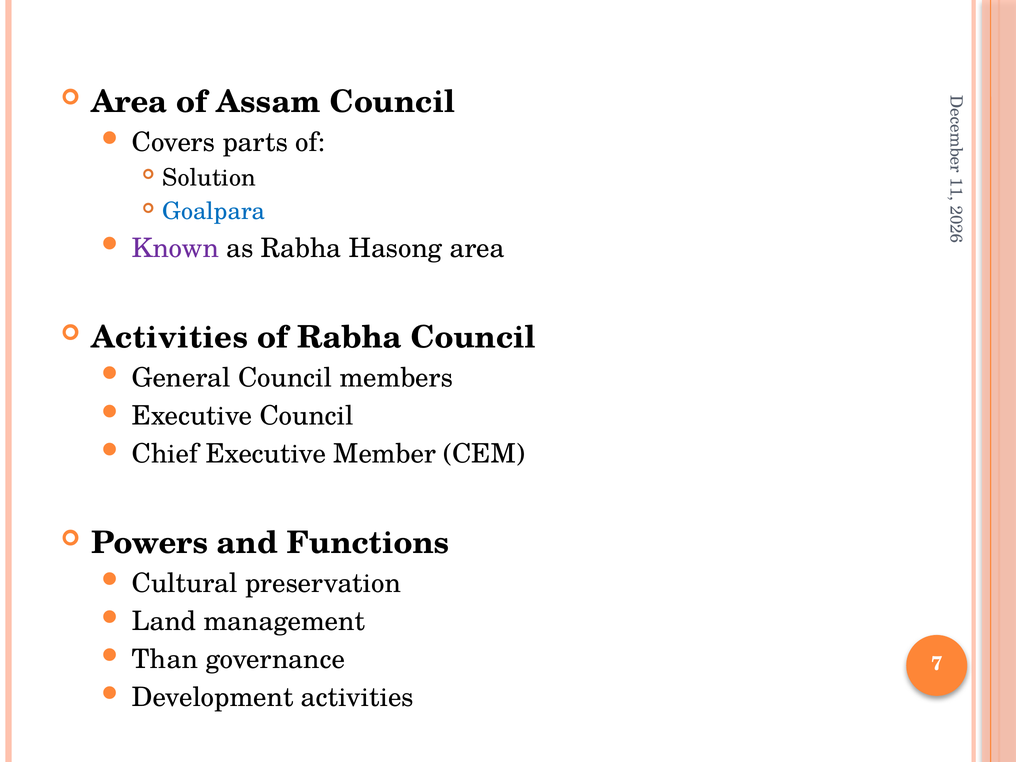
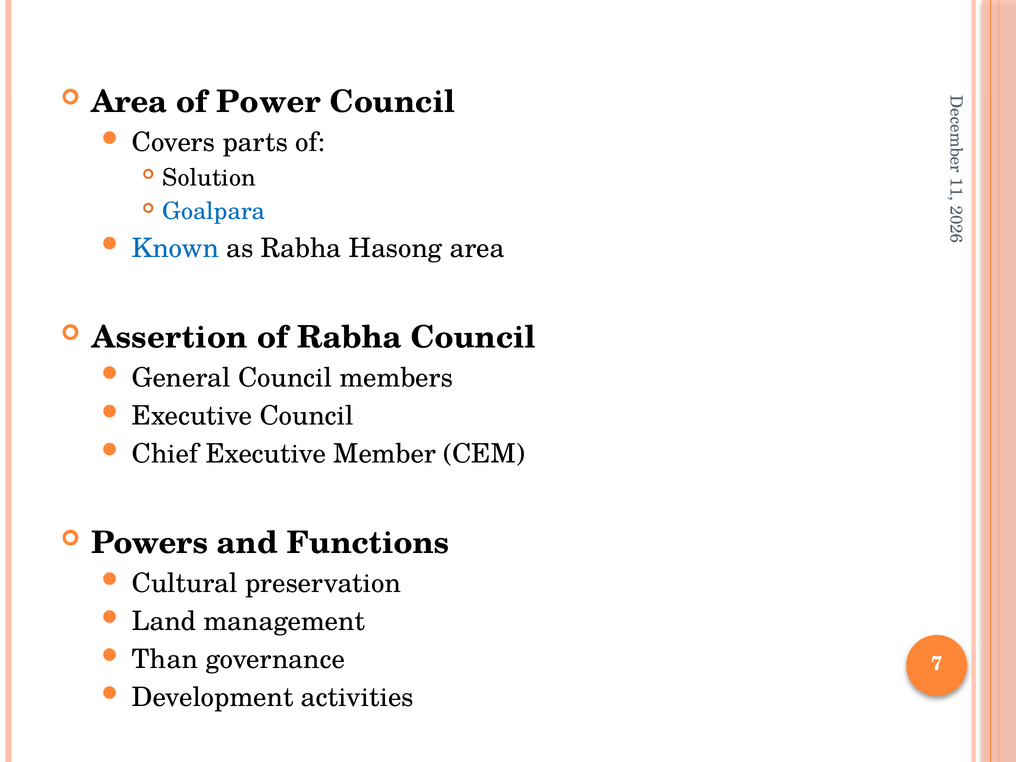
Assam: Assam -> Power
Known colour: purple -> blue
Activities at (170, 337): Activities -> Assertion
